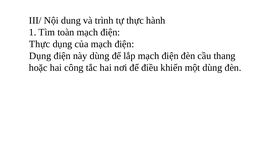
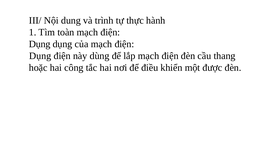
Thực at (40, 44): Thực -> Dụng
một dùng: dùng -> được
